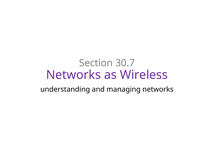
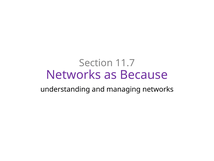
30.7: 30.7 -> 11.7
Wireless: Wireless -> Because
